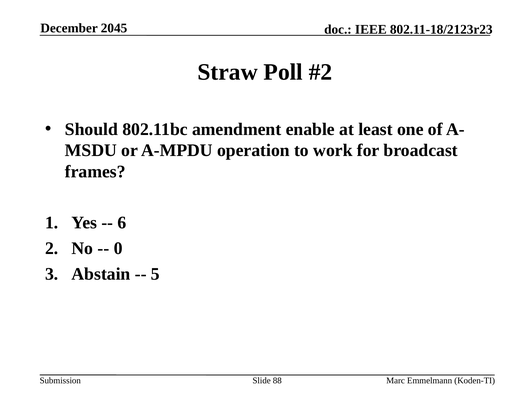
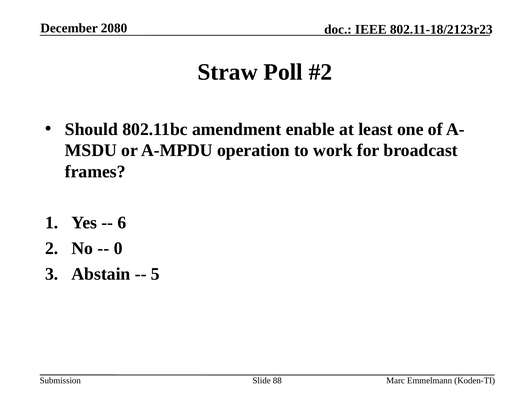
2045: 2045 -> 2080
